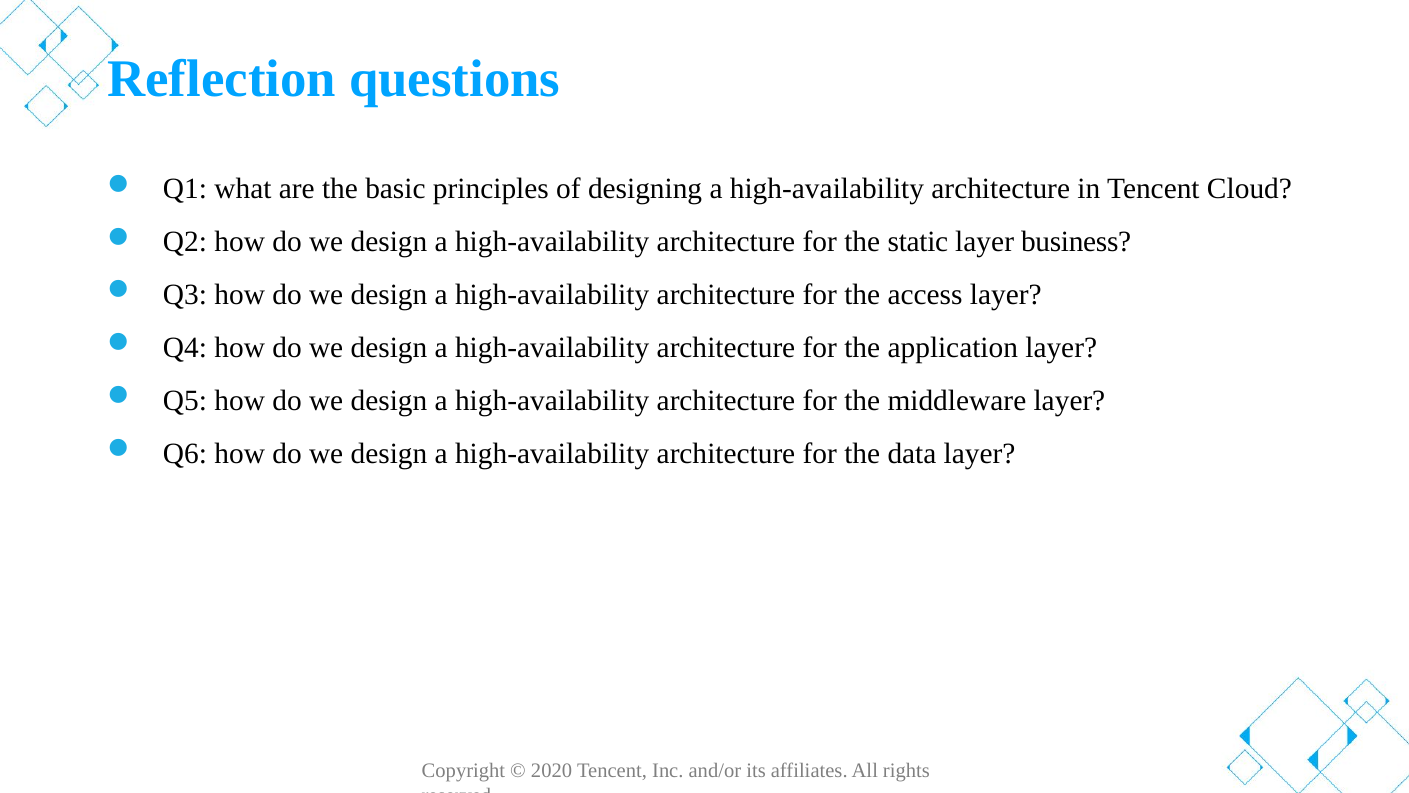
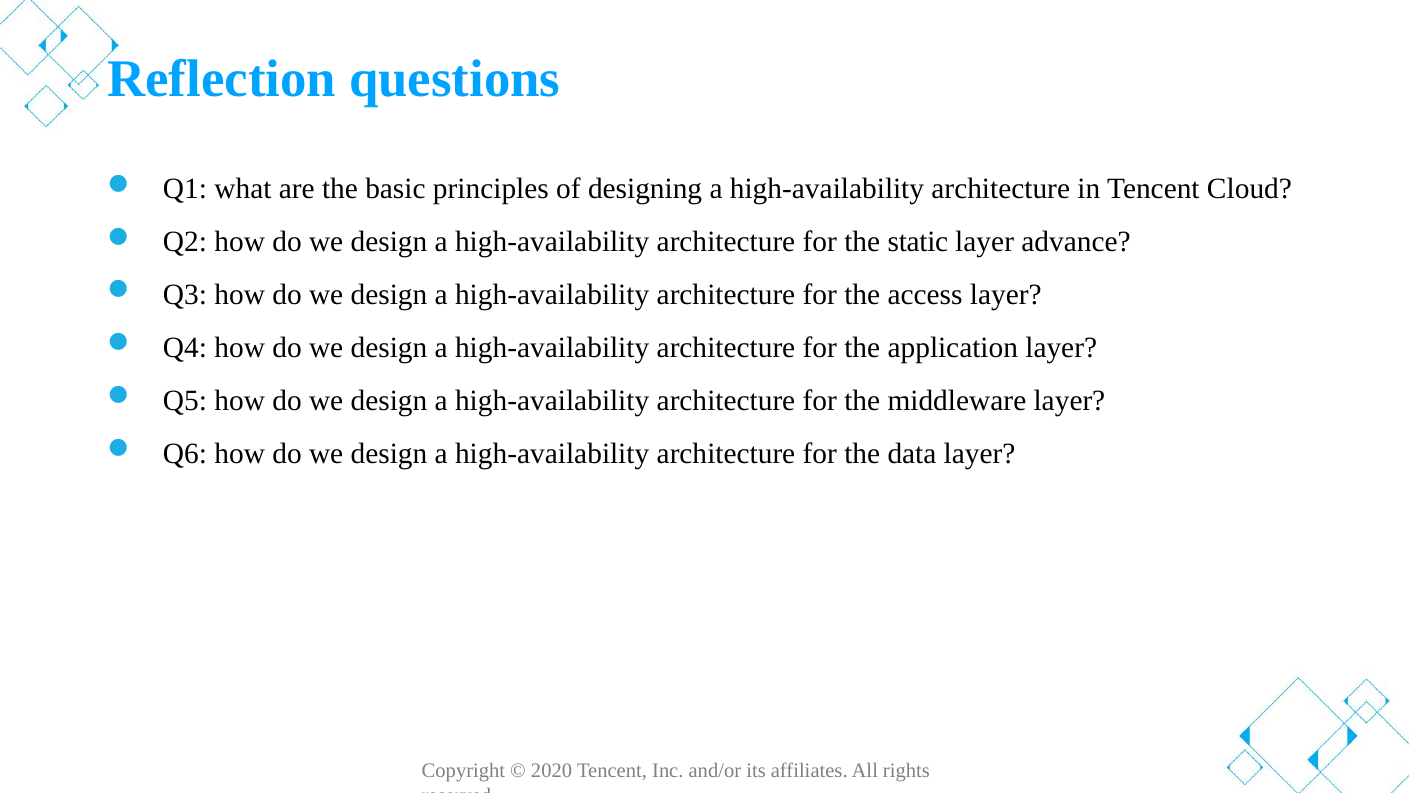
business: business -> advance
